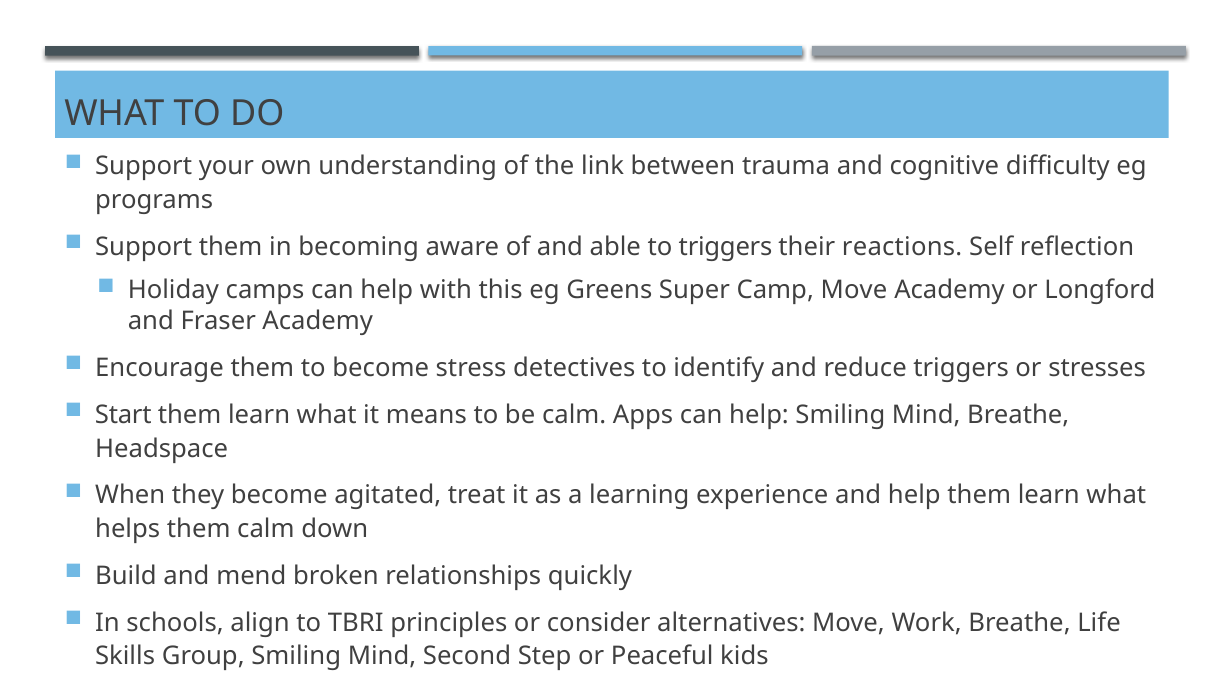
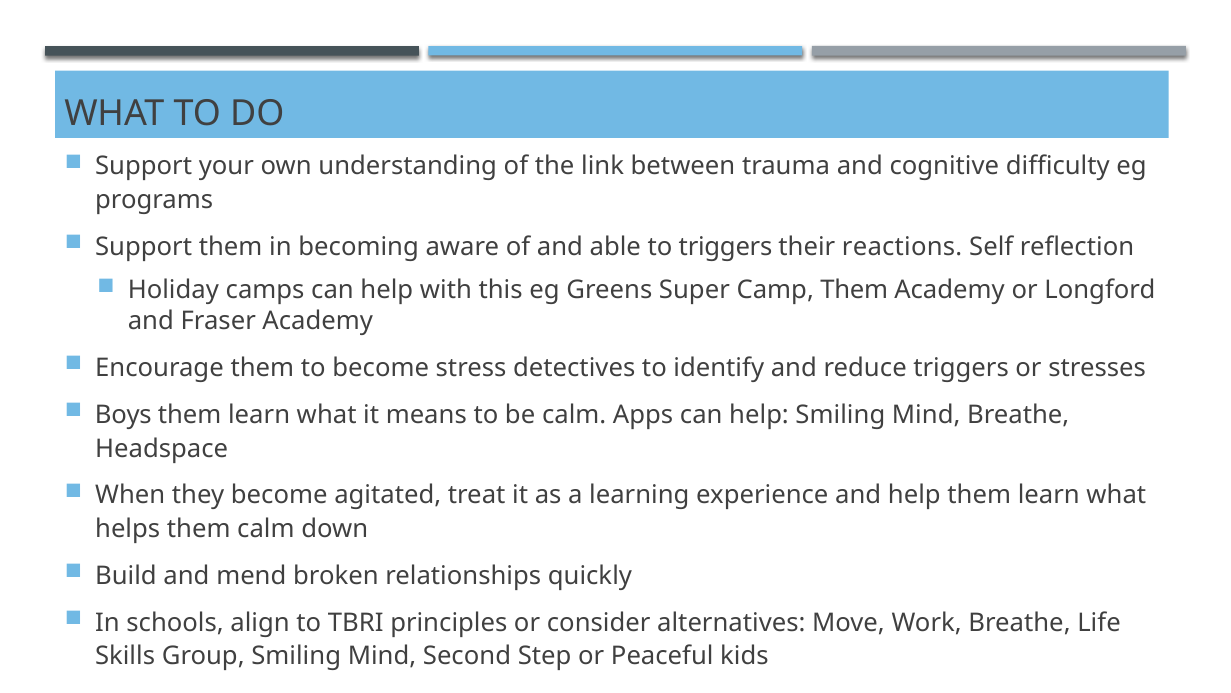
Camp Move: Move -> Them
Start: Start -> Boys
